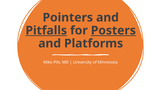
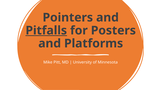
Posters underline: present -> none
